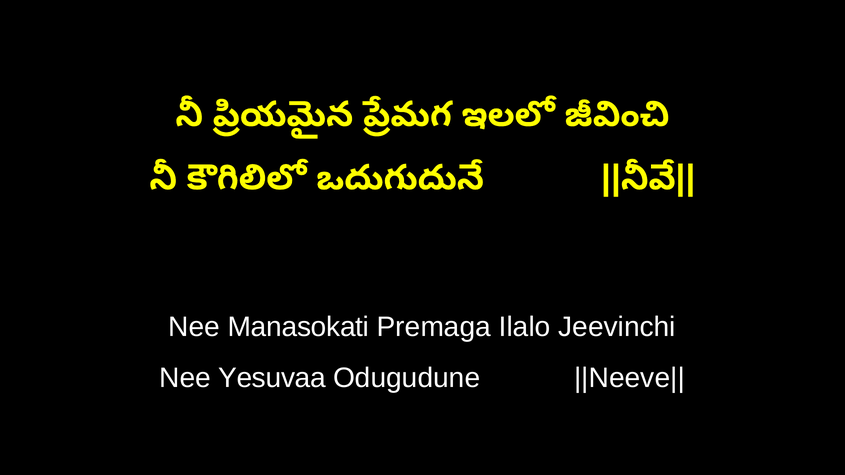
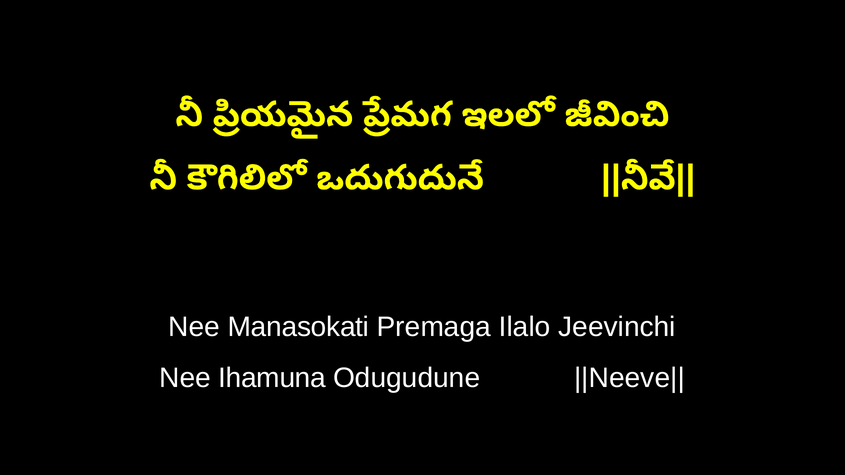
Yesuvaa: Yesuvaa -> Ihamuna
